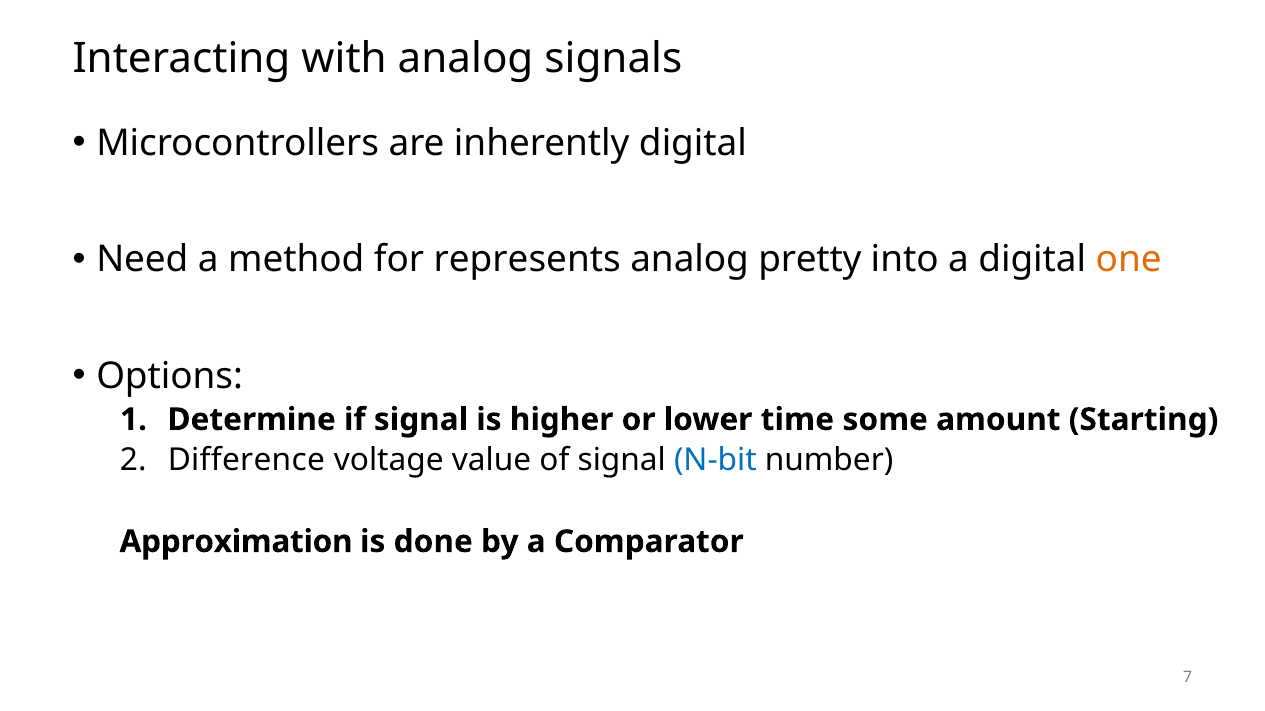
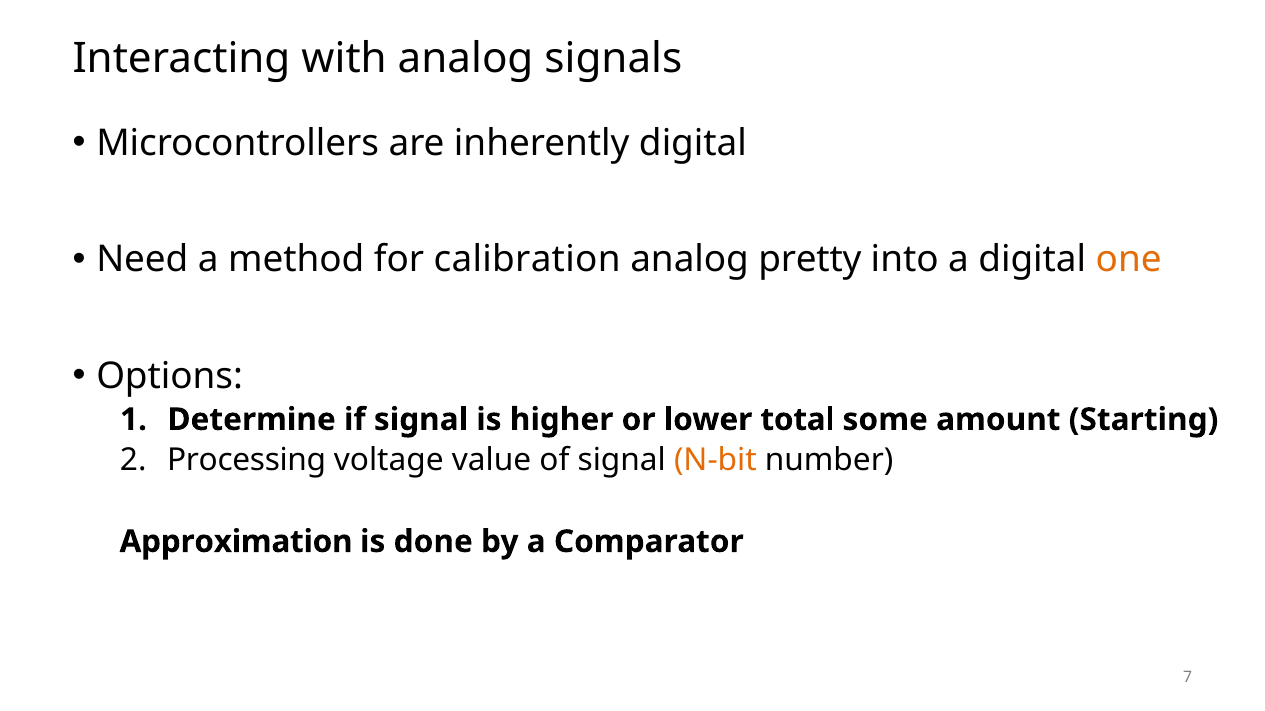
represents: represents -> calibration
time: time -> total
Difference: Difference -> Processing
N-bit colour: blue -> orange
